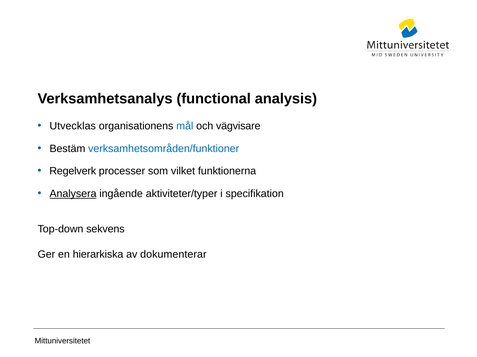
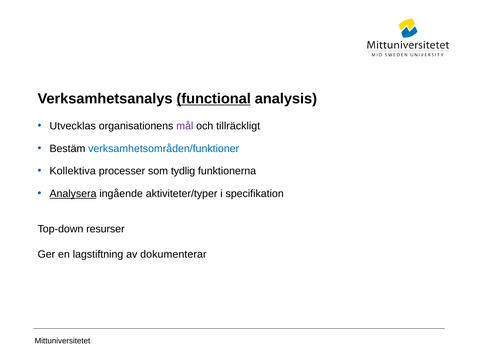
functional underline: none -> present
mål colour: blue -> purple
vägvisare: vägvisare -> tillräckligt
Regelverk: Regelverk -> Kollektiva
vilket: vilket -> tydlig
sekvens: sekvens -> resurser
hierarkiska: hierarkiska -> lagstiftning
